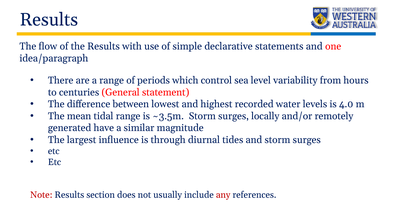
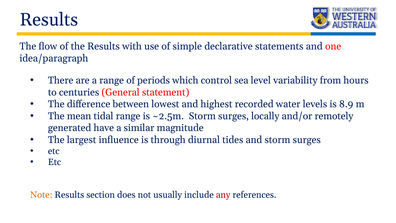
4.0: 4.0 -> 8.9
~3.5m: ~3.5m -> ~2.5m
Note colour: red -> orange
